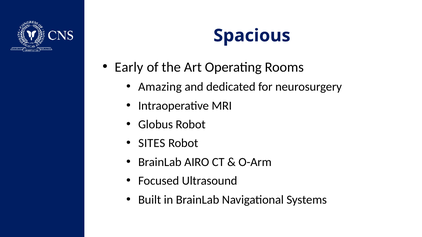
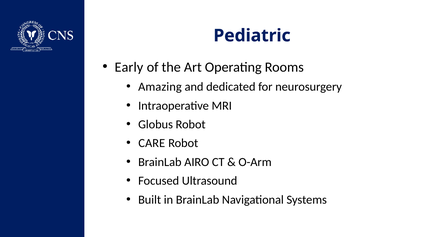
Spacious: Spacious -> Pediatric
SITES: SITES -> CARE
